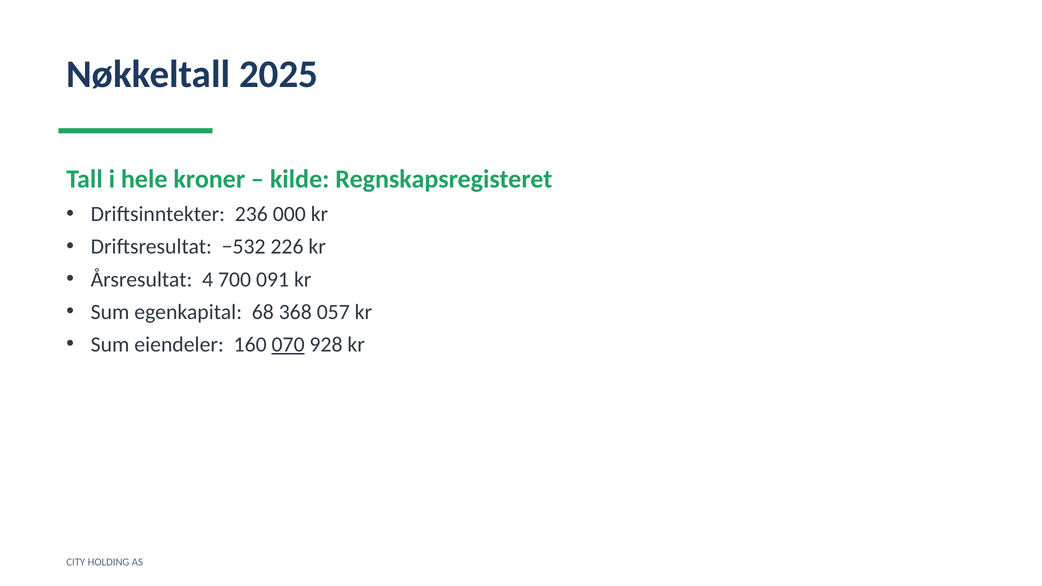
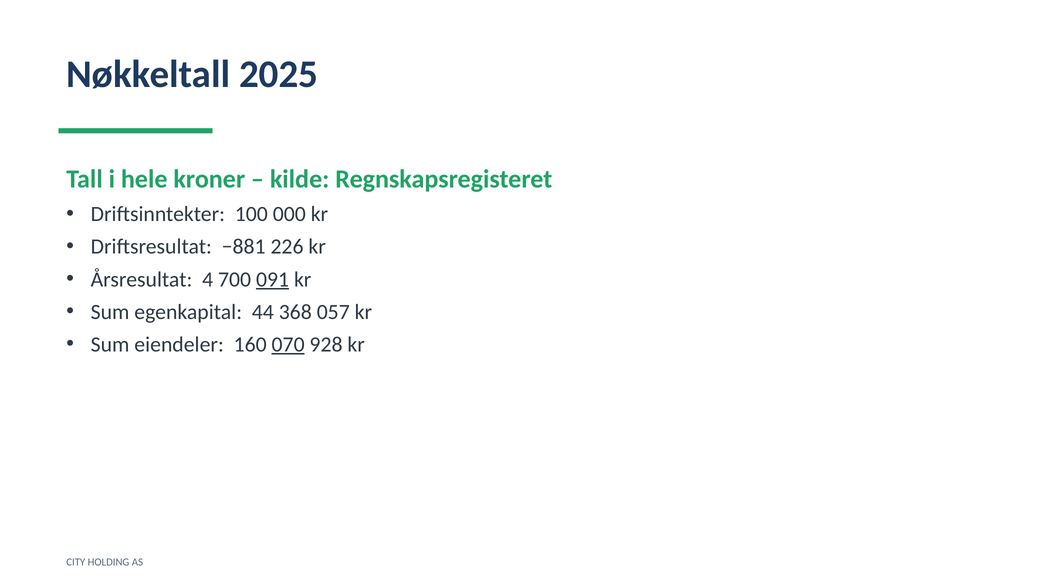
236: 236 -> 100
−532: −532 -> −881
091 underline: none -> present
68: 68 -> 44
